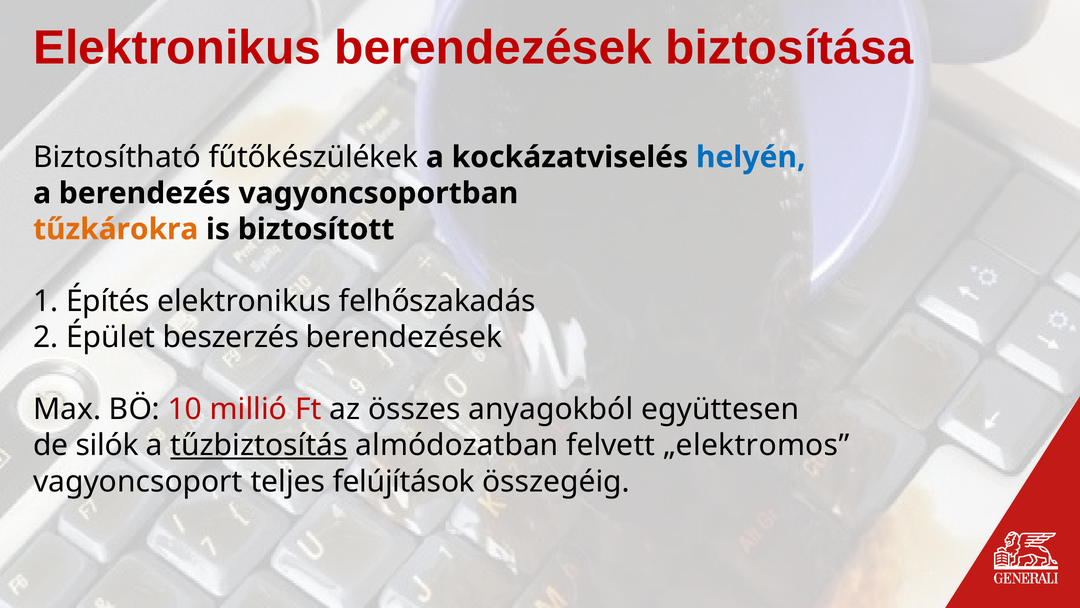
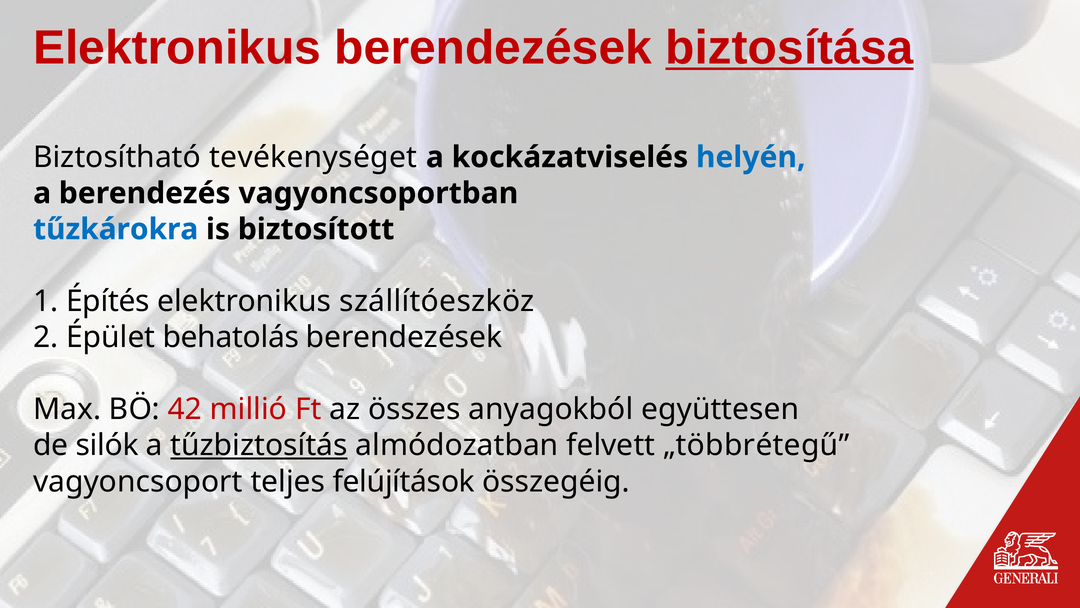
biztosítása underline: none -> present
fűtőkészülékek: fűtőkészülékek -> tevékenységet
tűzkárokra colour: orange -> blue
felhőszakadás: felhőszakadás -> szállítóeszköz
beszerzés: beszerzés -> behatolás
10: 10 -> 42
„elektromos: „elektromos -> „többrétegű
